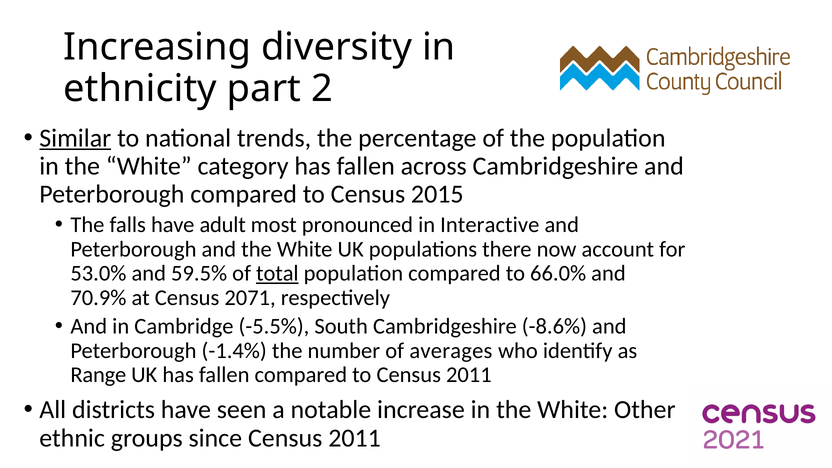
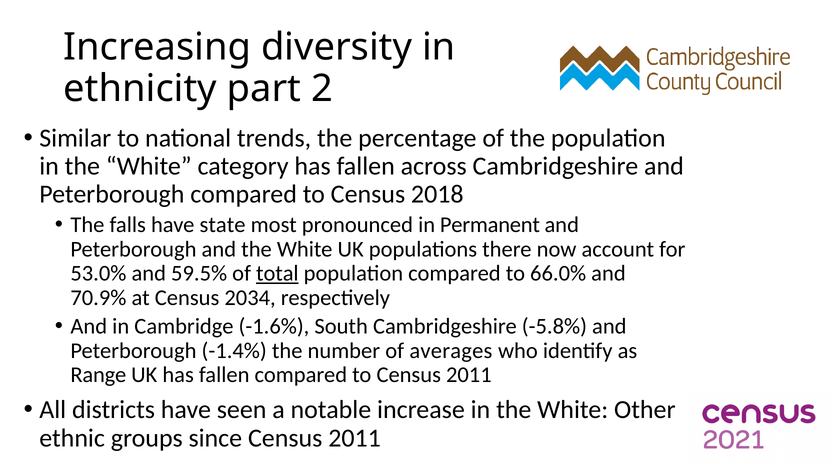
Similar underline: present -> none
2015: 2015 -> 2018
adult: adult -> state
Interactive: Interactive -> Permanent
2071: 2071 -> 2034
-5.5%: -5.5% -> -1.6%
-8.6%: -8.6% -> -5.8%
